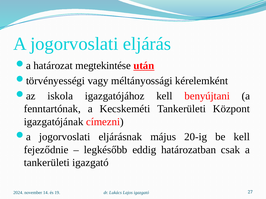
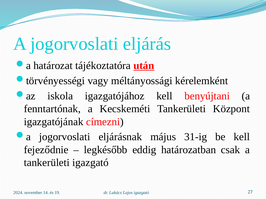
megtekintése: megtekintése -> tájékoztatóra
20-ig: 20-ig -> 31-ig
